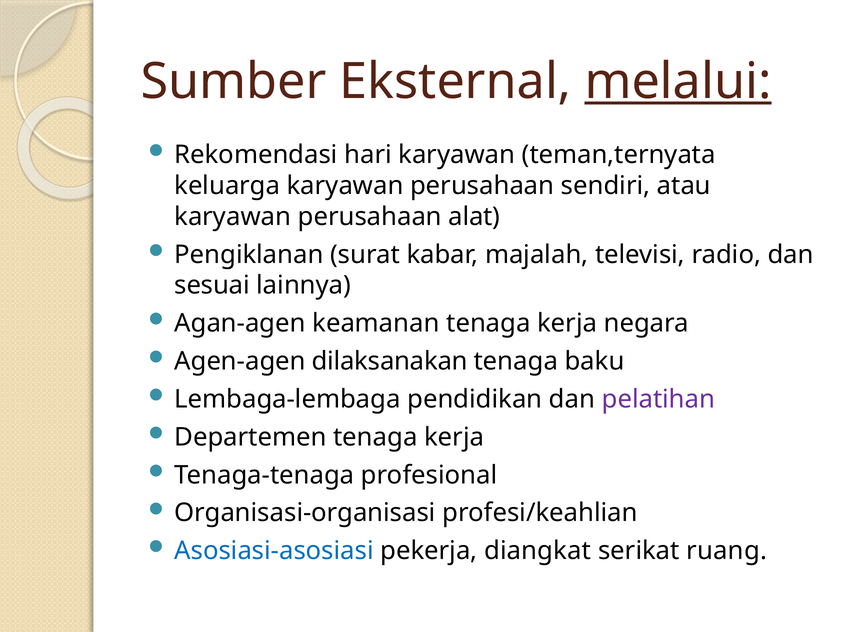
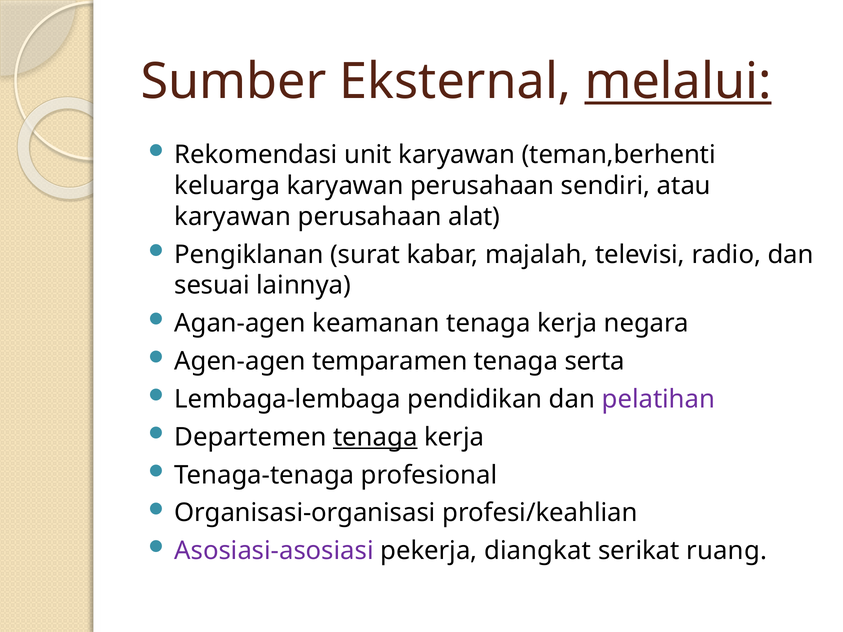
hari: hari -> unit
teman,ternyata: teman,ternyata -> teman,berhenti
dilaksanakan: dilaksanakan -> temparamen
baku: baku -> serta
tenaga at (375, 437) underline: none -> present
Asosiasi-asosiasi colour: blue -> purple
